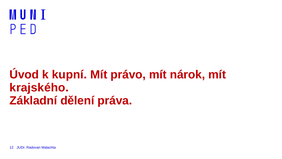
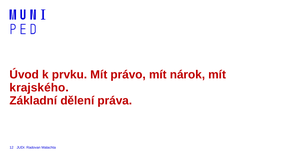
kupní: kupní -> prvku
